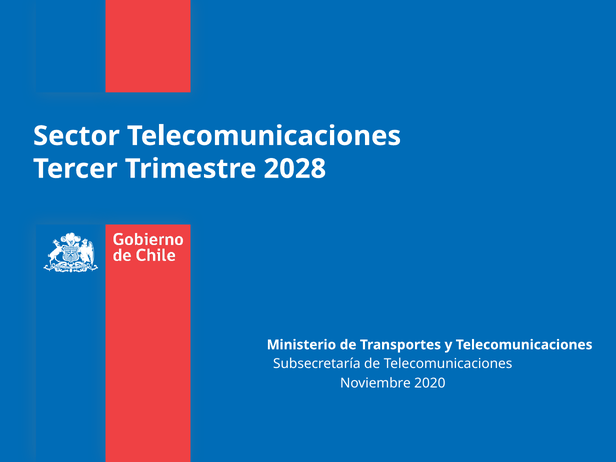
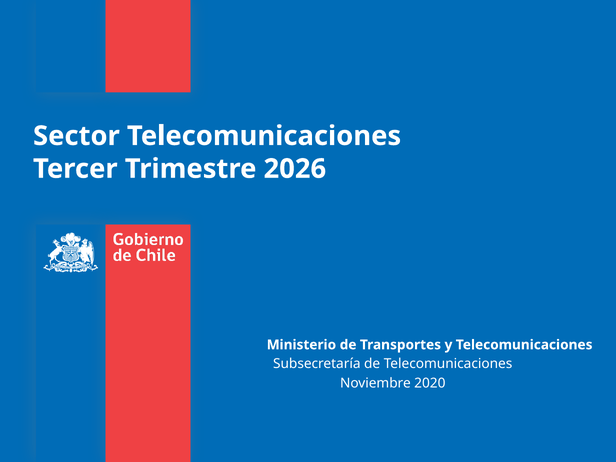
2028: 2028 -> 2026
